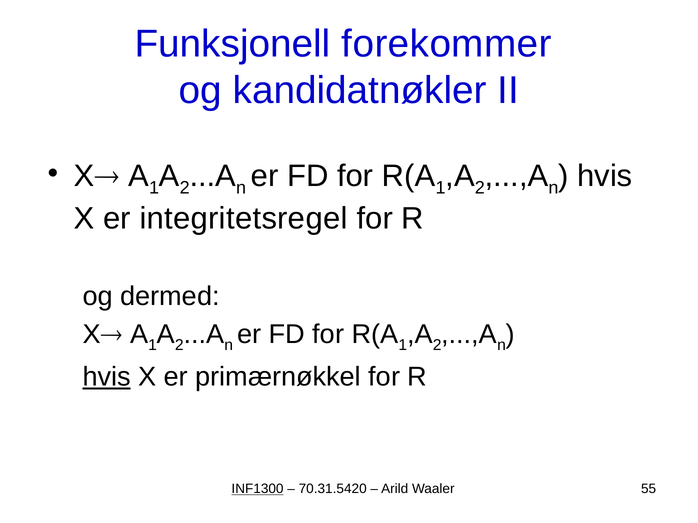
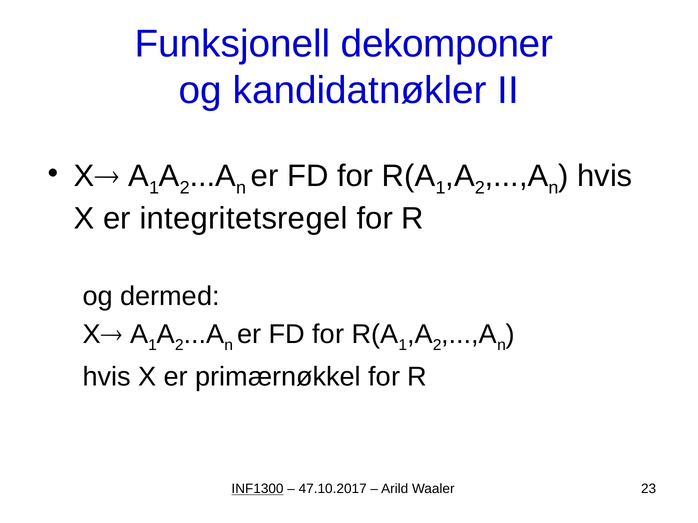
forekommer: forekommer -> dekomponer
hvis at (107, 377) underline: present -> none
70.31.5420: 70.31.5420 -> 47.10.2017
55: 55 -> 23
